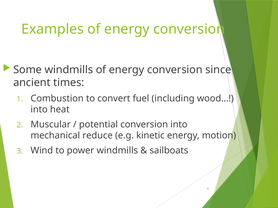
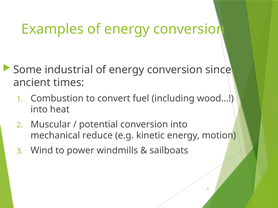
Some windmills: windmills -> industrial
